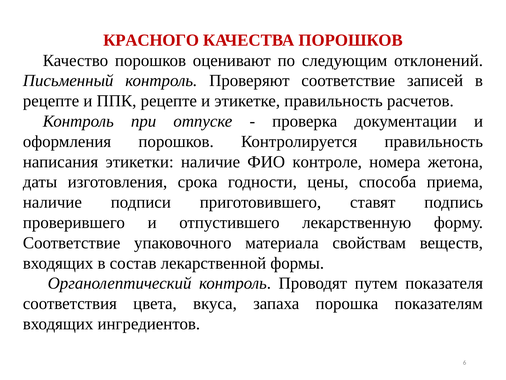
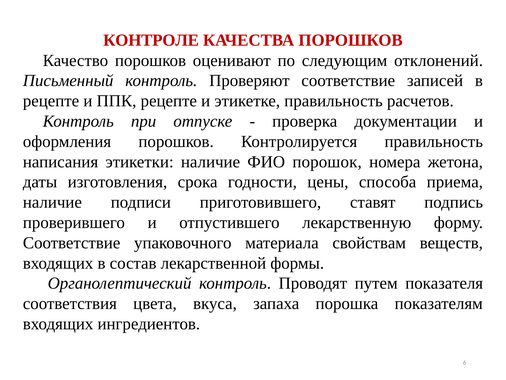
КРАСНОГО: КРАСНОГО -> КОНТРОЛЕ
контроле: контроле -> порошок
